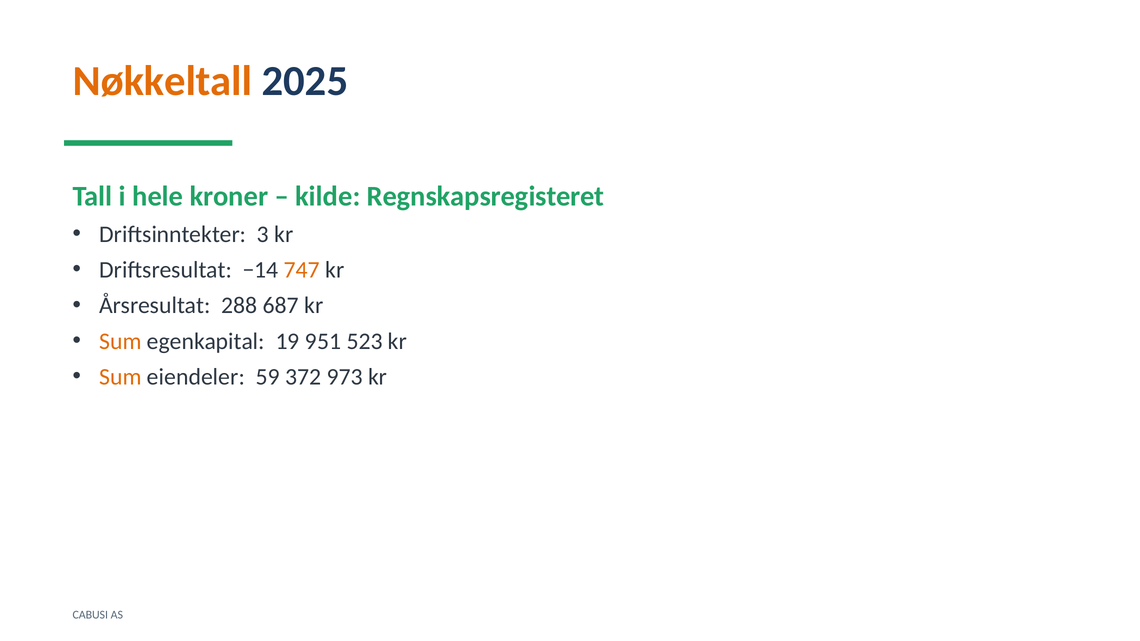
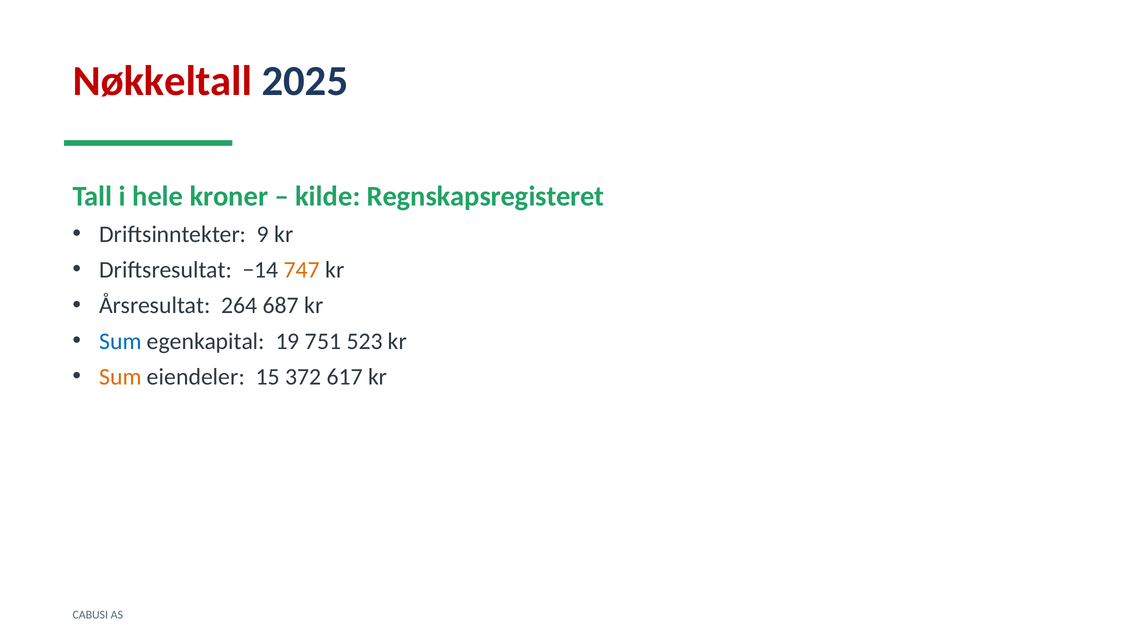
Nøkkeltall colour: orange -> red
3: 3 -> 9
288: 288 -> 264
Sum at (120, 341) colour: orange -> blue
951: 951 -> 751
59: 59 -> 15
973: 973 -> 617
